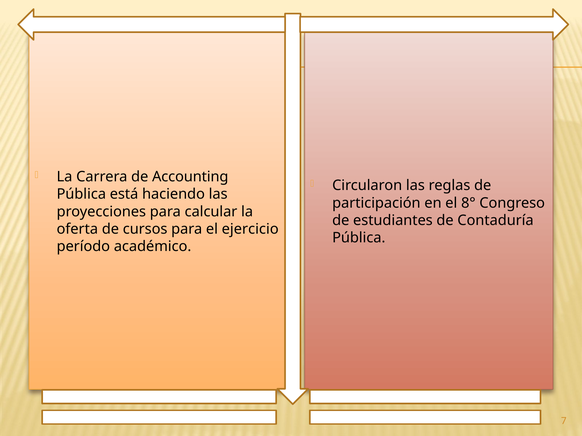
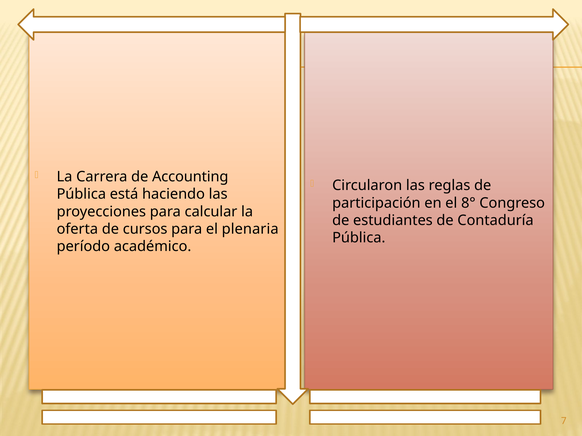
ejercicio: ejercicio -> plenaria
